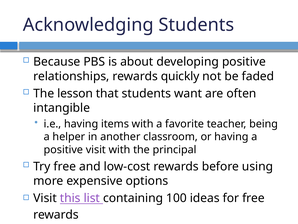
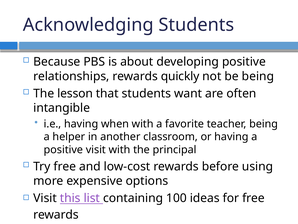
be faded: faded -> being
items: items -> when
